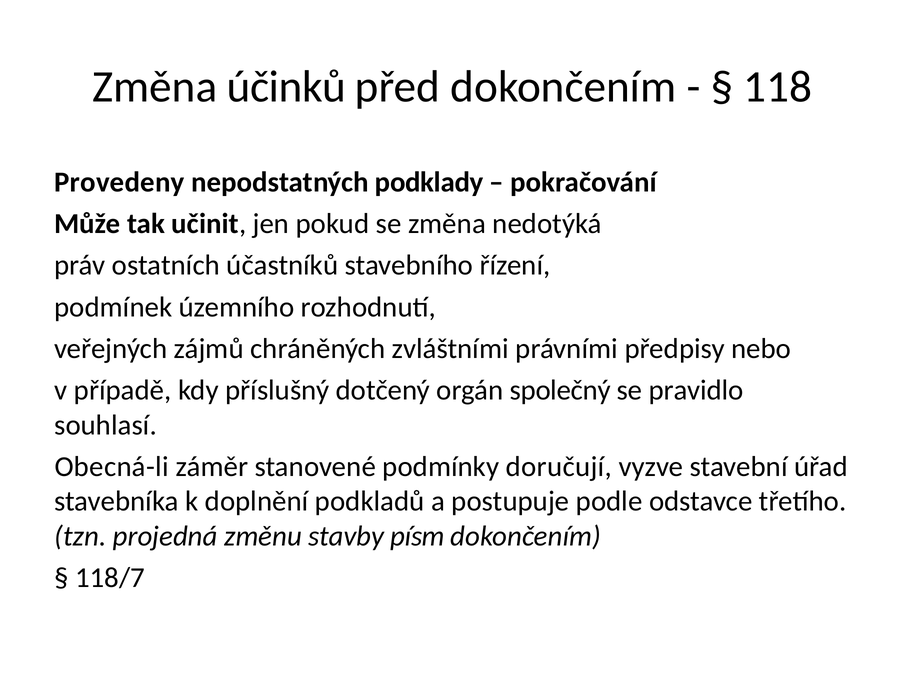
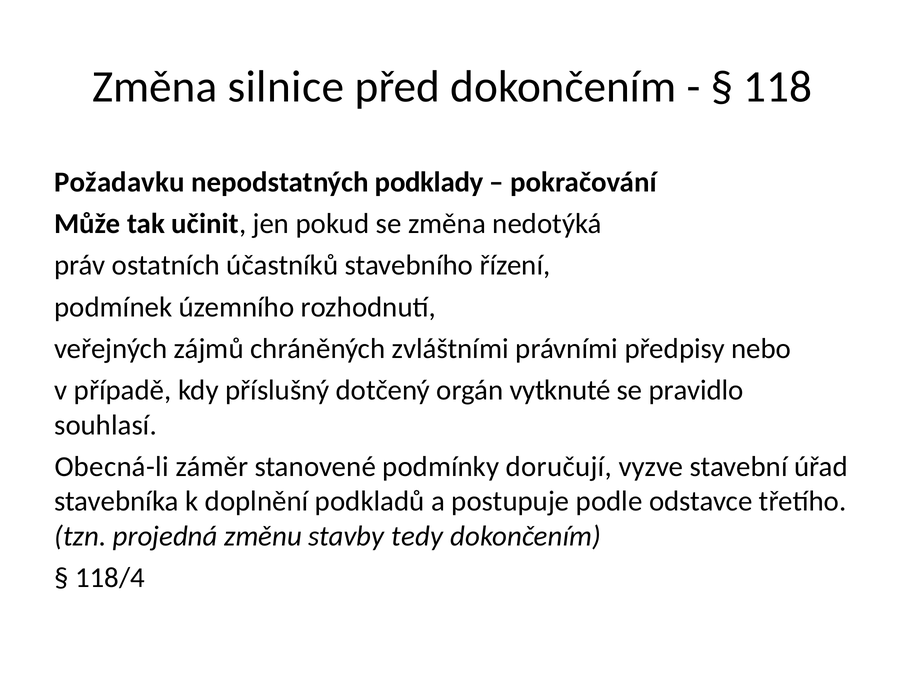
účinků: účinků -> silnice
Provedeny: Provedeny -> Požadavku
společný: společný -> vytknuté
písm: písm -> tedy
118/7: 118/7 -> 118/4
